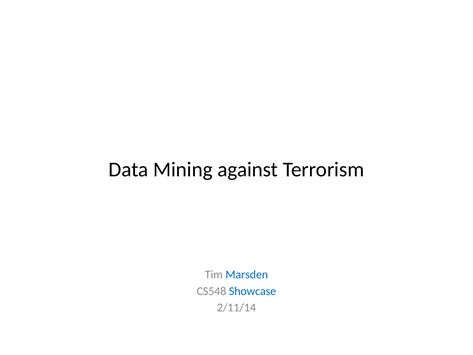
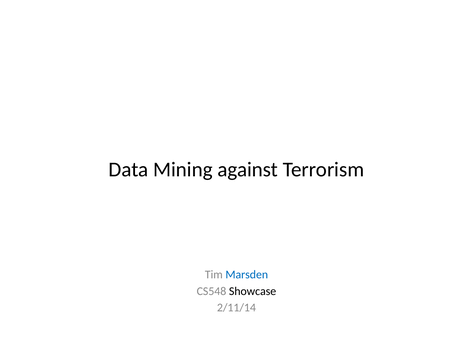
Showcase colour: blue -> black
